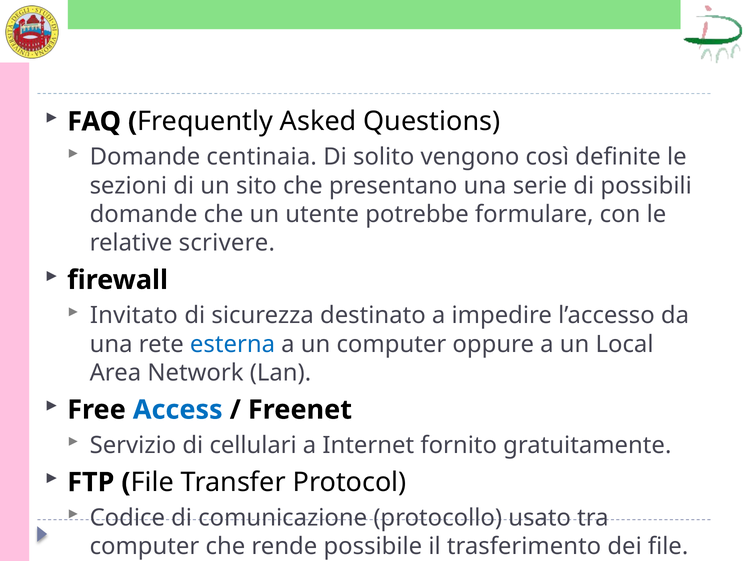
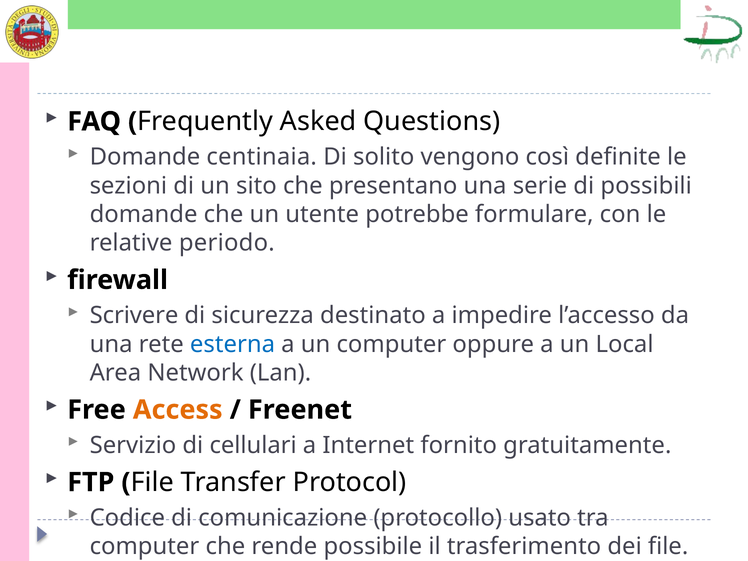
scrivere: scrivere -> periodo
Invitato: Invitato -> Scrivere
Access colour: blue -> orange
